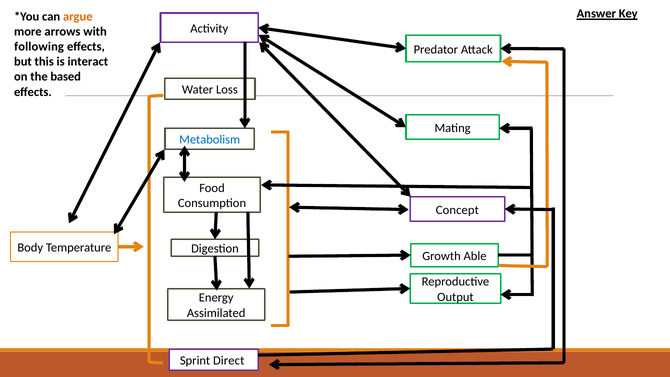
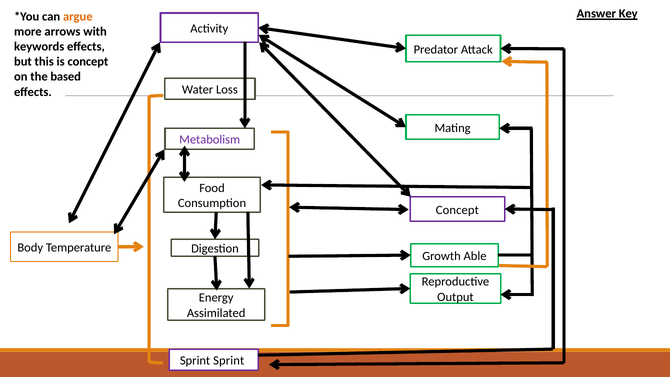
following: following -> keywords
is interact: interact -> concept
Metabolism colour: blue -> purple
Sprint Direct: Direct -> Sprint
